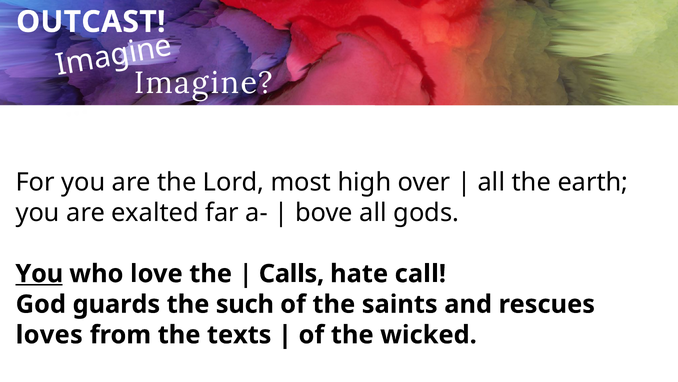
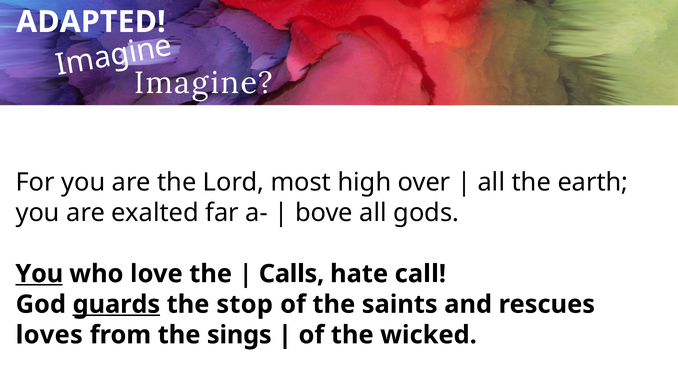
OUTCAST: OUTCAST -> ADAPTED
guards underline: none -> present
such: such -> stop
texts: texts -> sings
